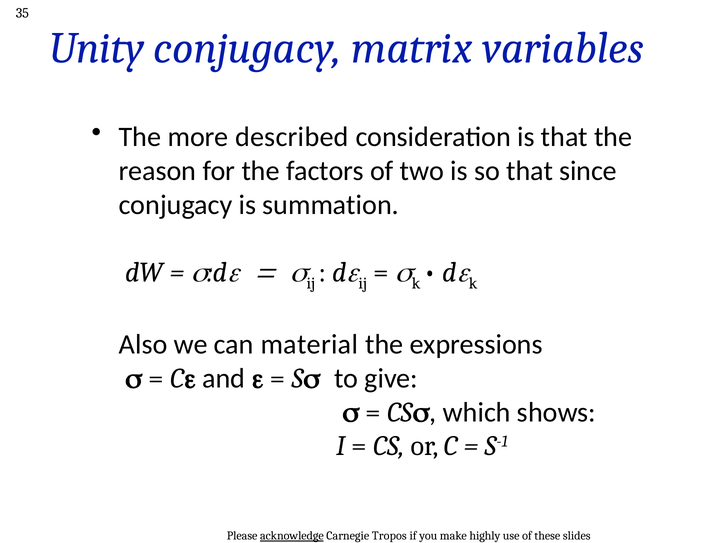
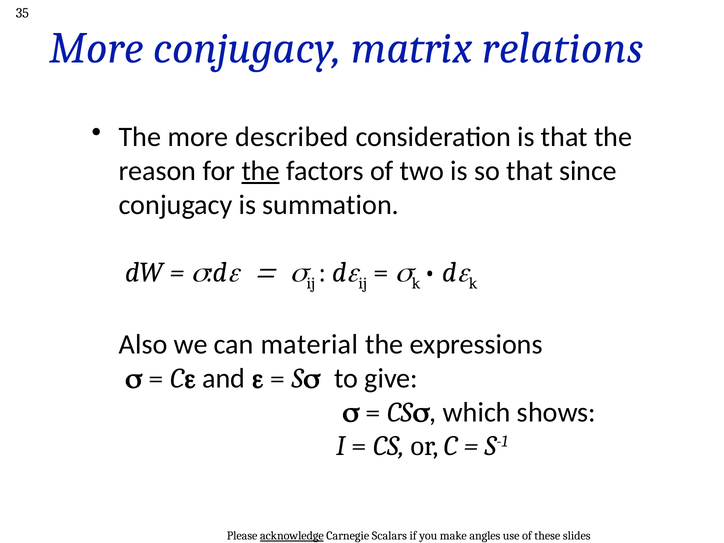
Unity at (97, 48): Unity -> More
variables: variables -> relations
the at (261, 171) underline: none -> present
Tropos: Tropos -> Scalars
highly: highly -> angles
